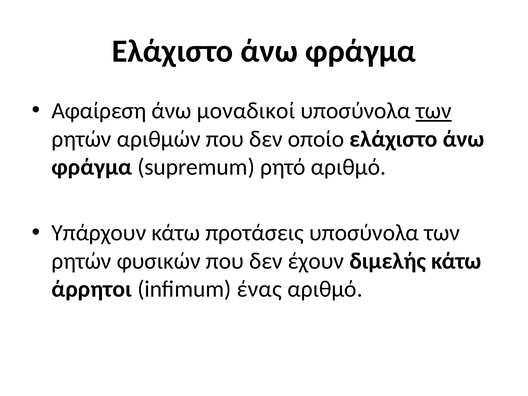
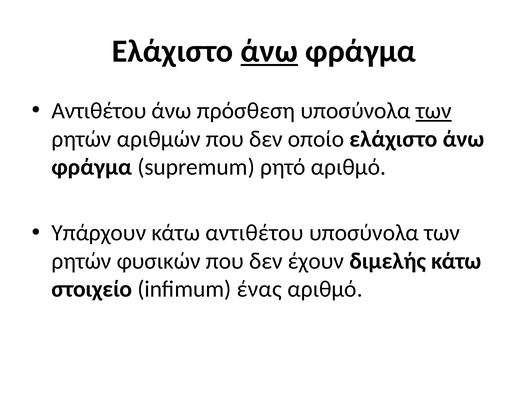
άνω at (269, 51) underline: none -> present
Αφαίρεση at (99, 111): Αφαίρεση -> Αντιθέτου
μοναδικοί: μοναδικοί -> πρόσθεση
κάτω προτάσεις: προτάσεις -> αντιθέτου
άρρητοι: άρρητοι -> στοιχείο
